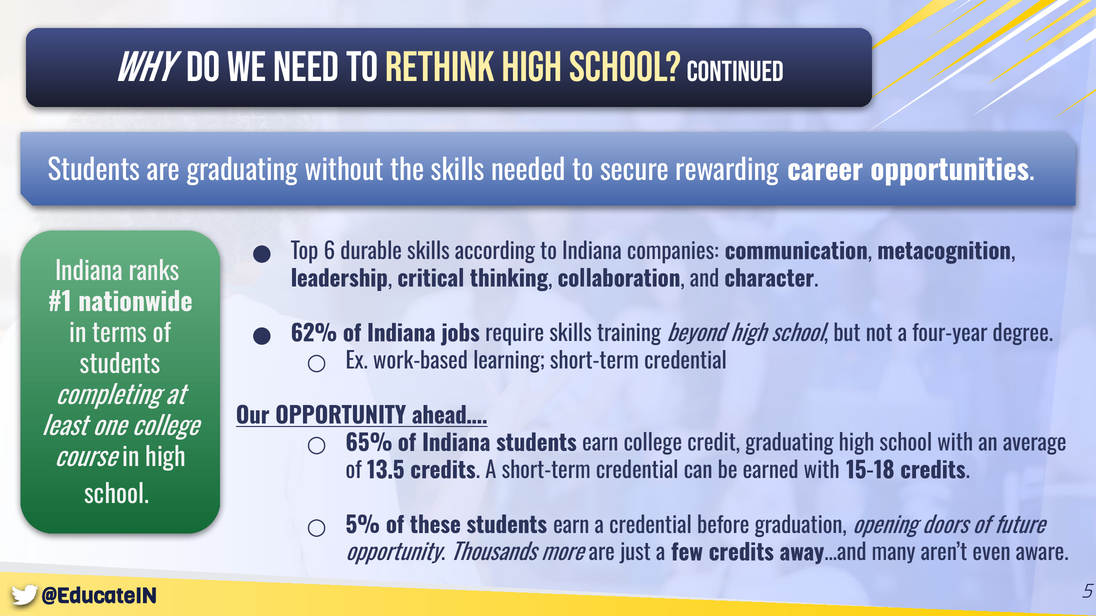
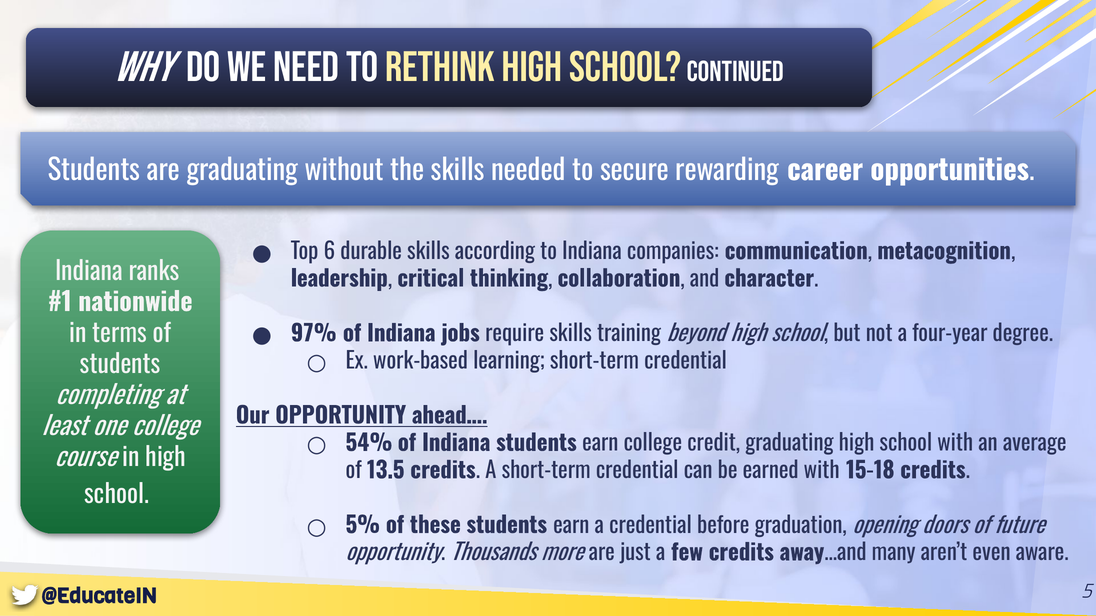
62%: 62% -> 97%
65%: 65% -> 54%
